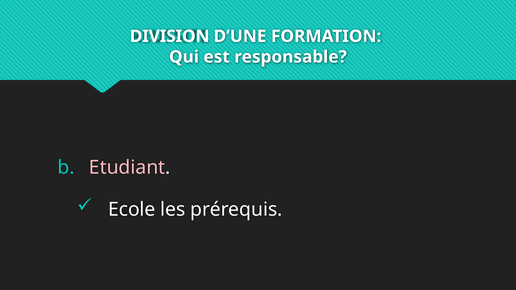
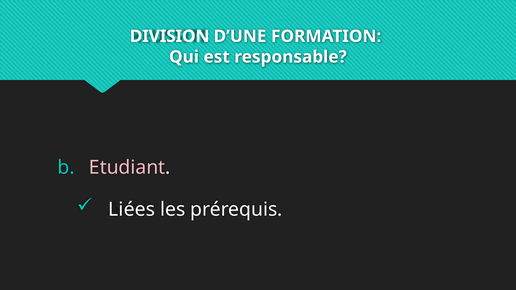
Ecole: Ecole -> Liées
